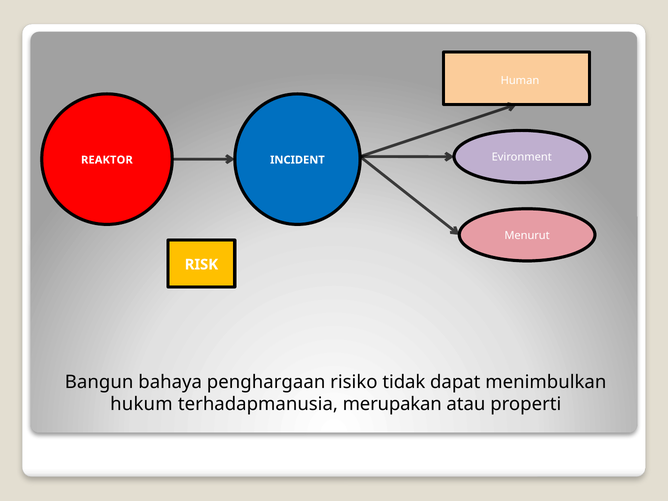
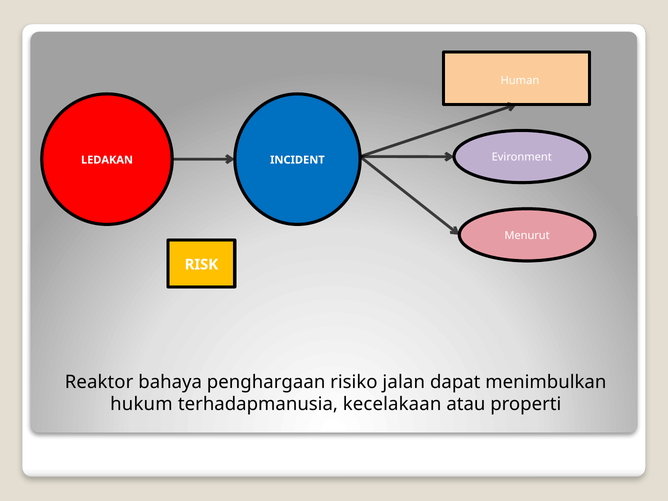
REAKTOR: REAKTOR -> LEDAKAN
Bangun: Bangun -> Reaktor
tidak: tidak -> jalan
merupakan: merupakan -> kecelakaan
